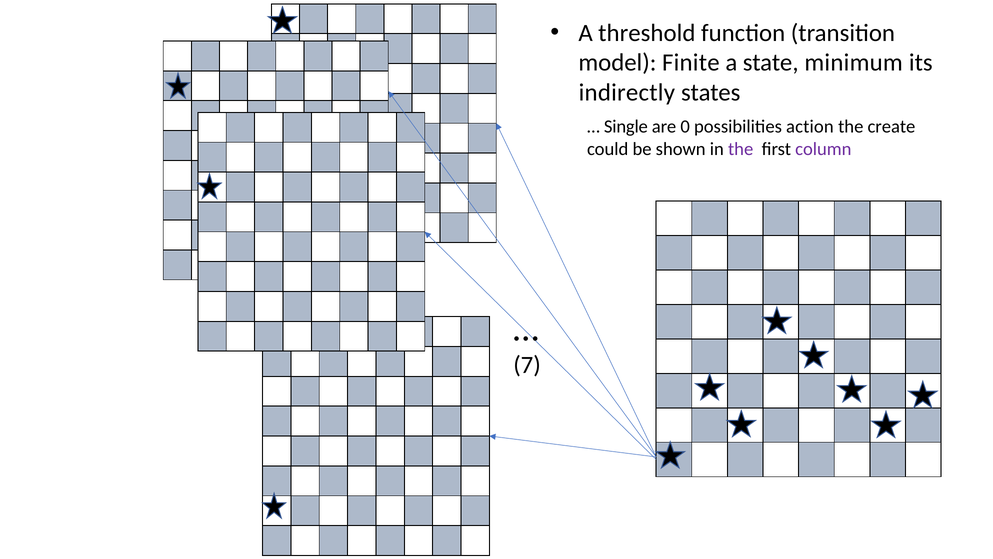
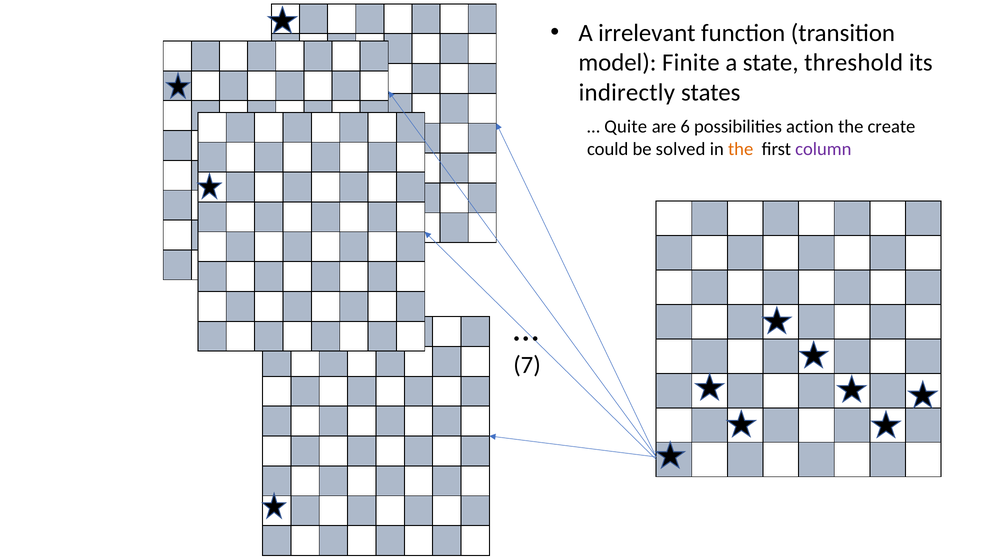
threshold: threshold -> irrelevant
minimum: minimum -> threshold
Single: Single -> Quite
0: 0 -> 6
shown: shown -> solved
the at (741, 149) colour: purple -> orange
